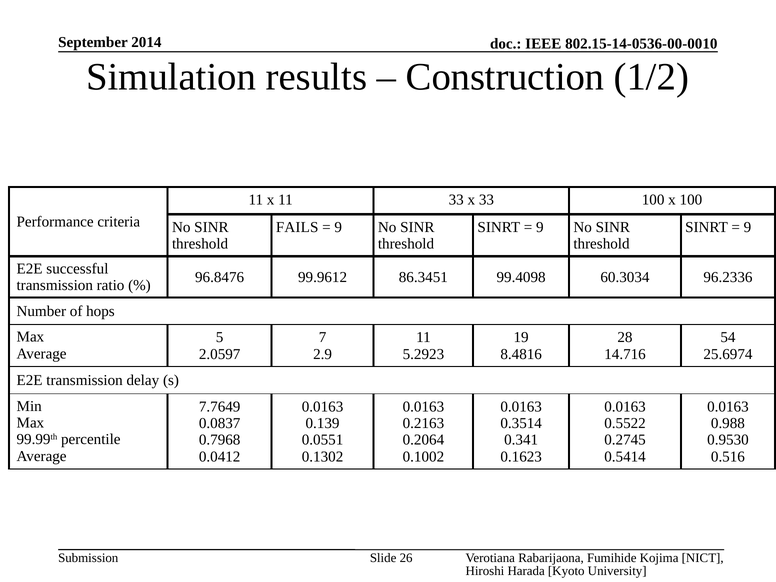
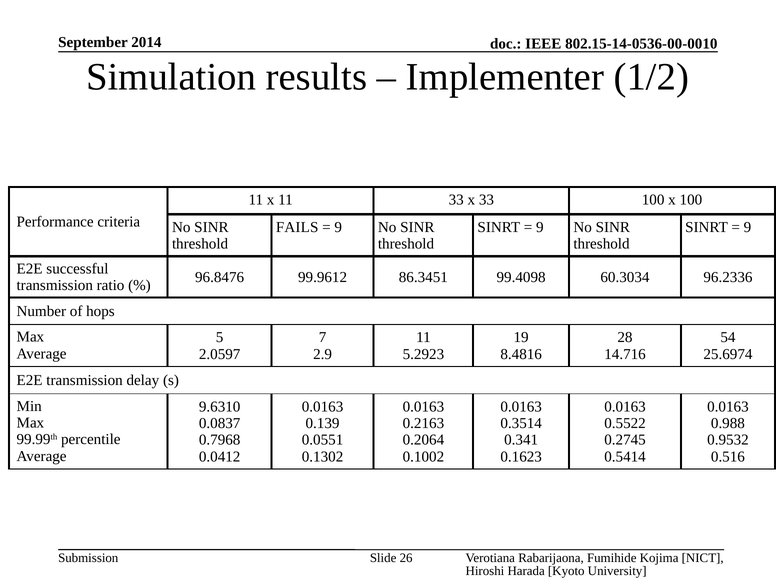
Construction: Construction -> Implementer
7.7649: 7.7649 -> 9.6310
0.9530: 0.9530 -> 0.9532
